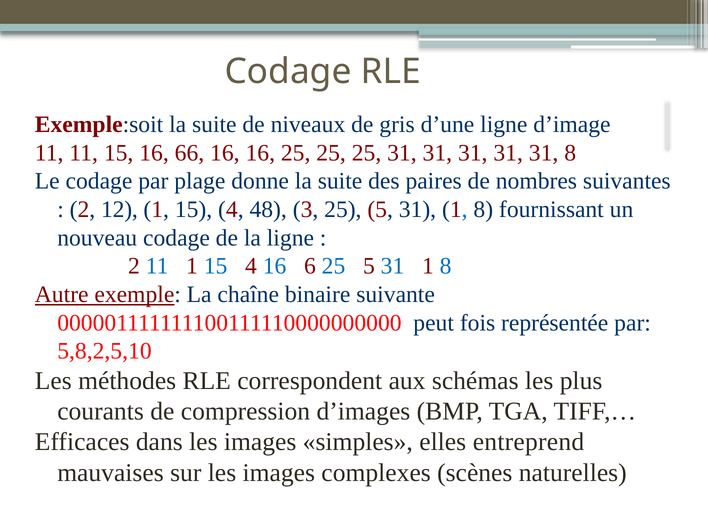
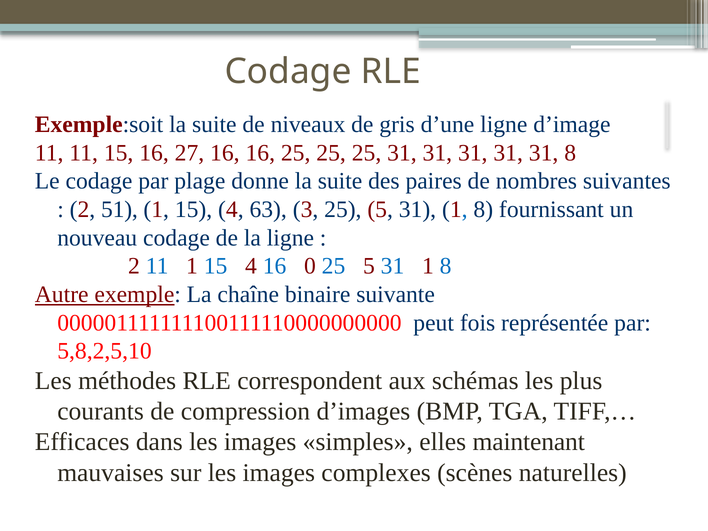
66: 66 -> 27
12: 12 -> 51
48: 48 -> 63
6: 6 -> 0
entreprend: entreprend -> maintenant
